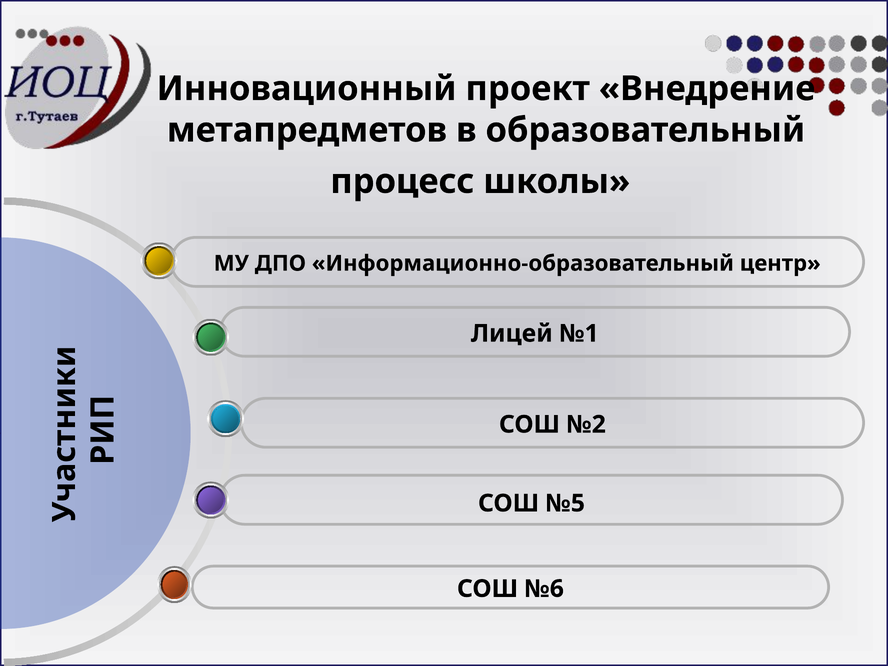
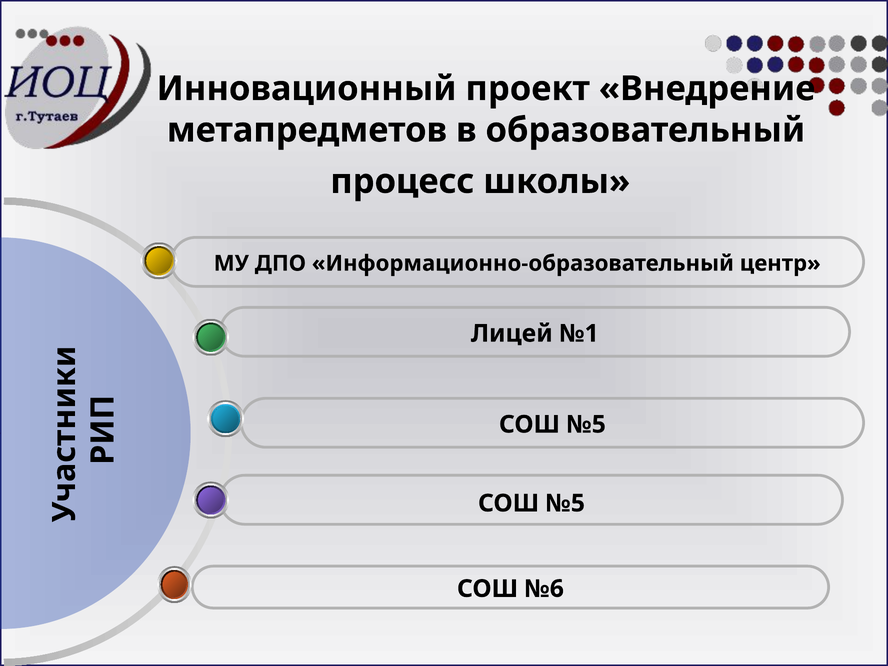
№2 at (586, 424): №2 -> №5
